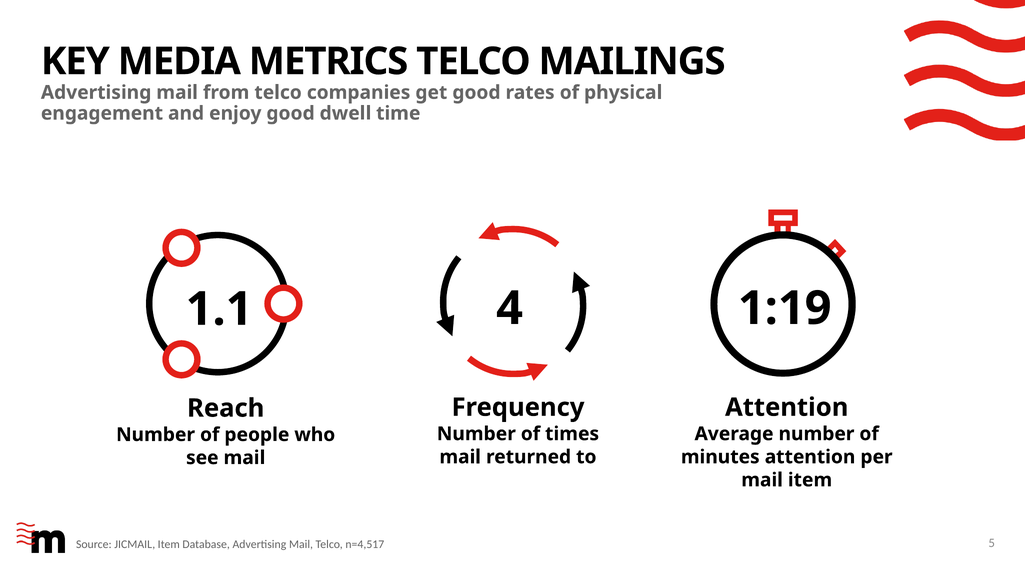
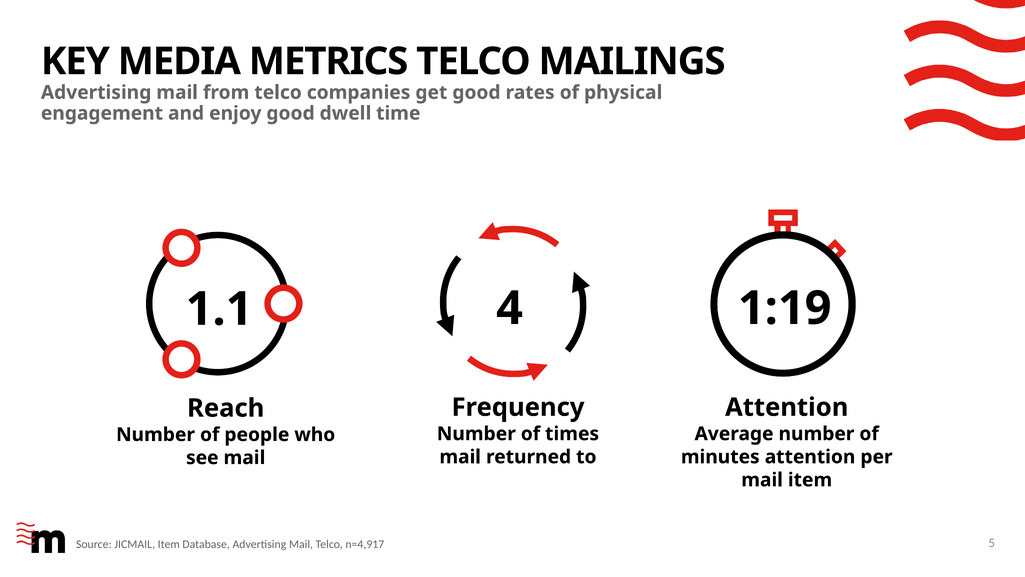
n=4,517: n=4,517 -> n=4,917
